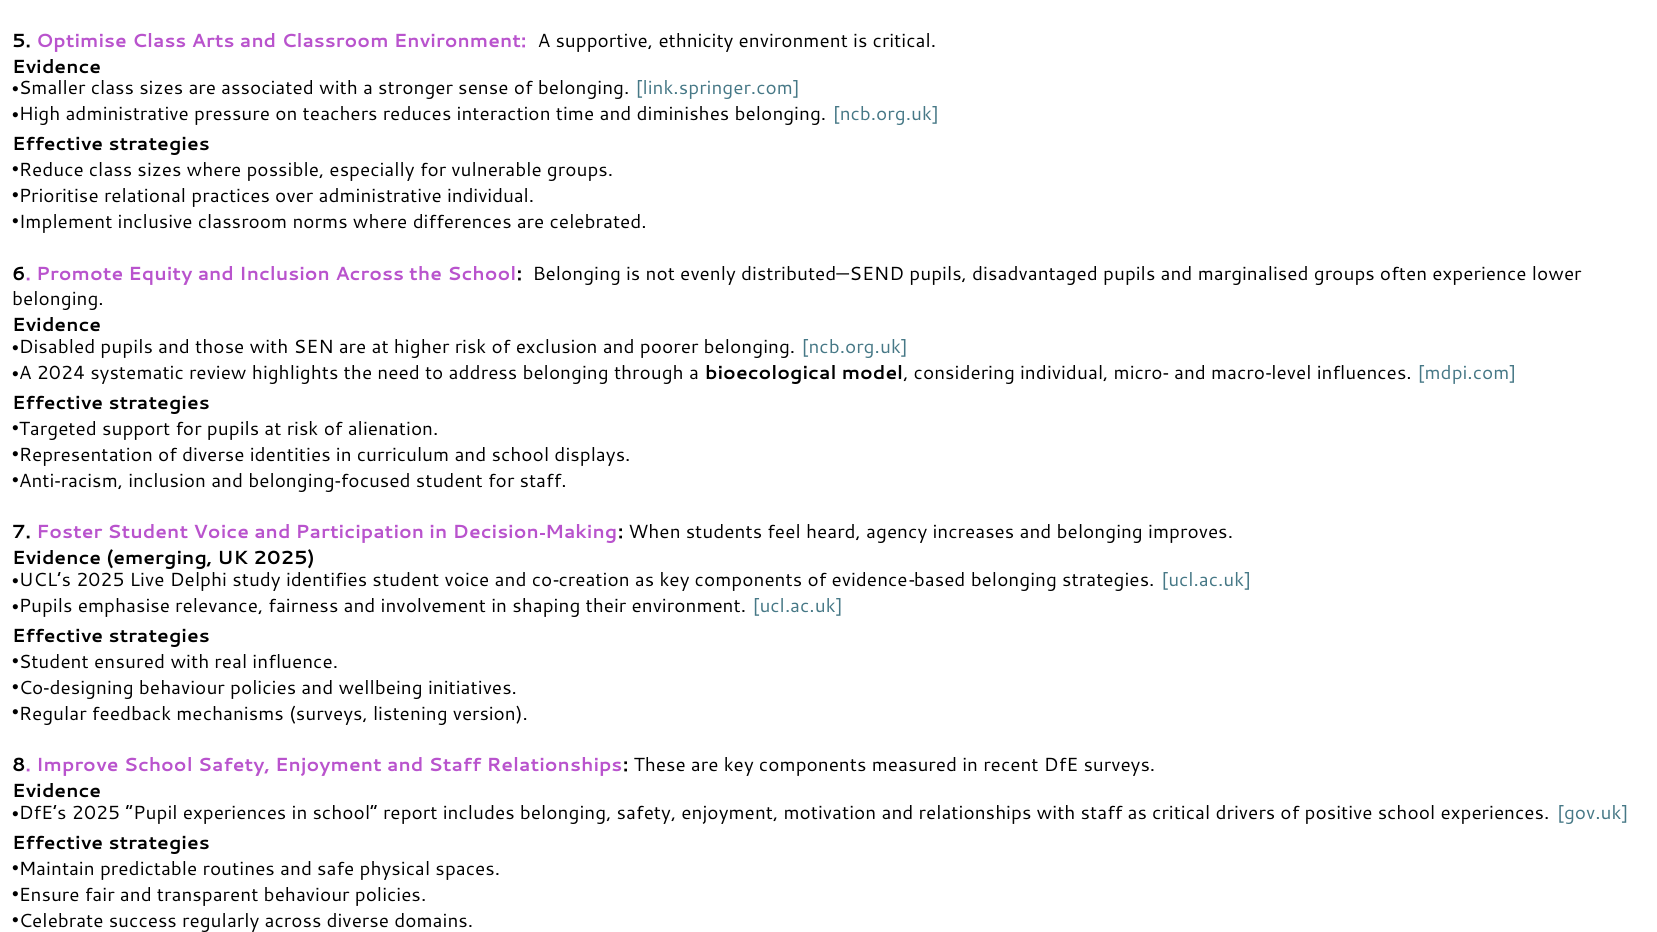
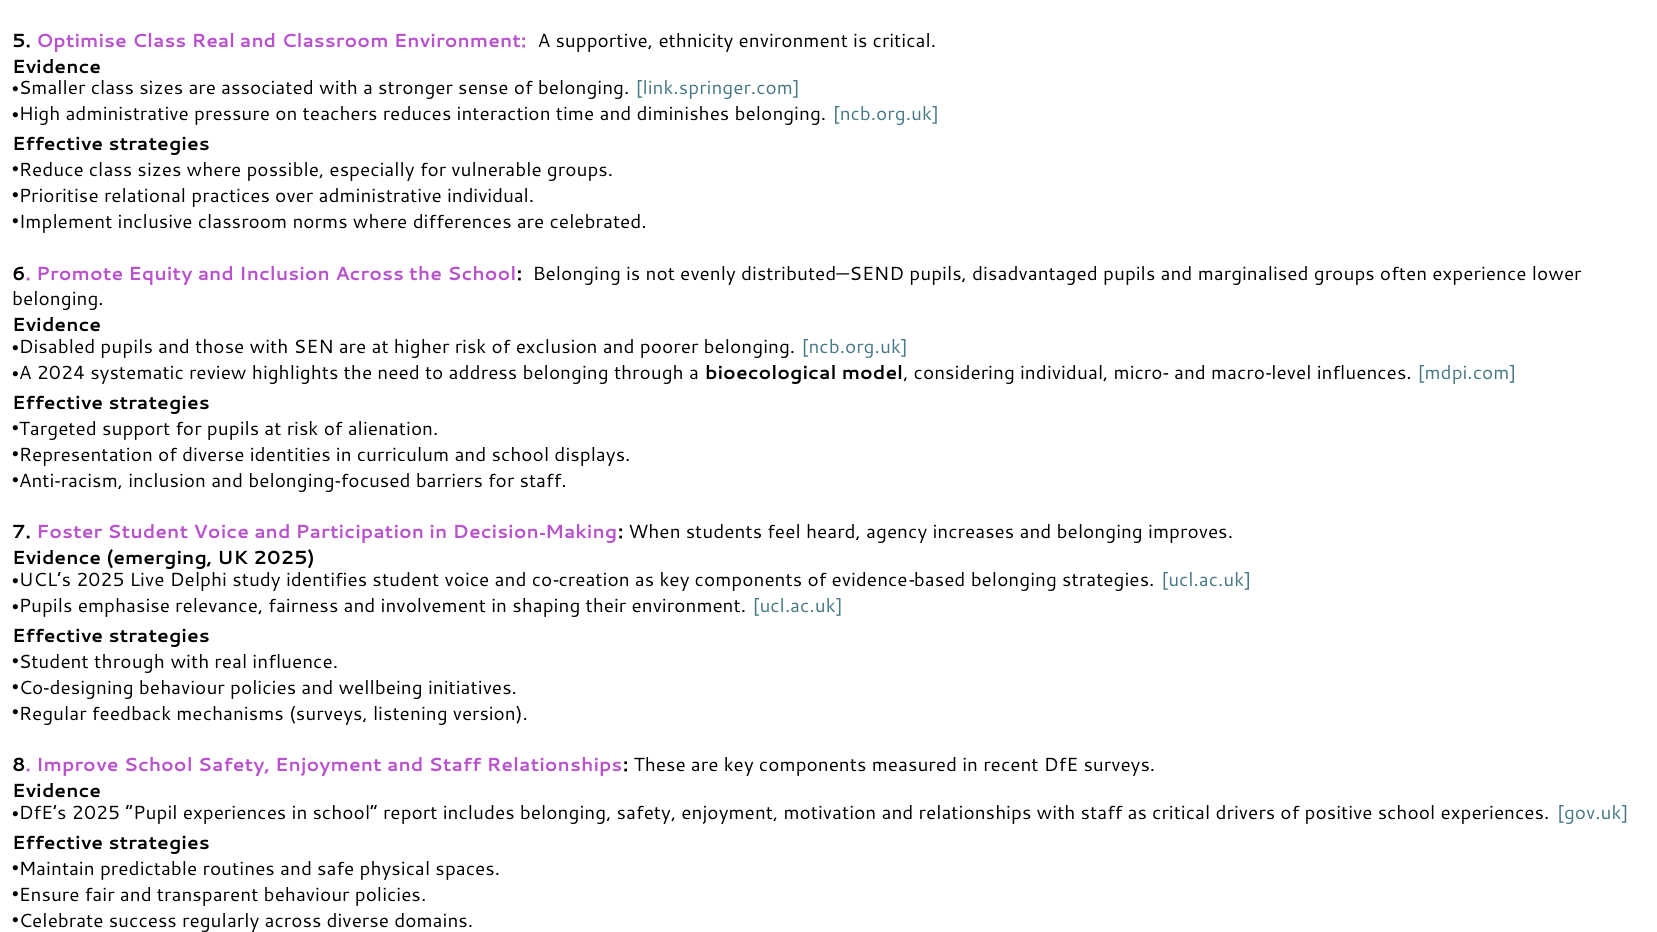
Class Arts: Arts -> Real
student at (449, 481): student -> barriers
Student ensured: ensured -> through
